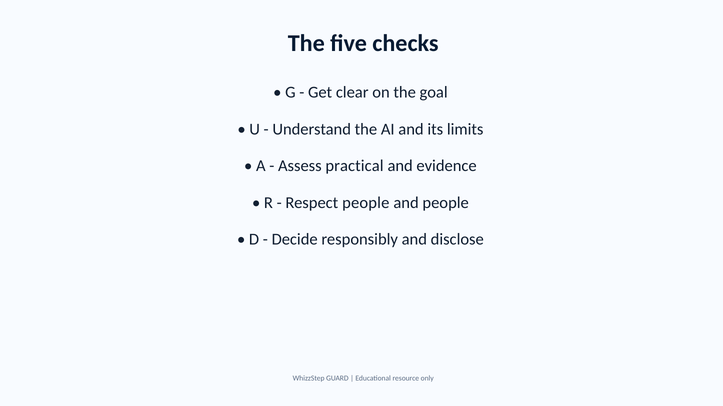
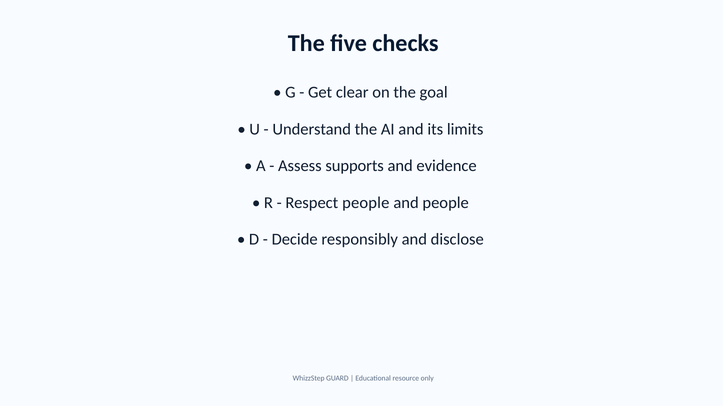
practical: practical -> supports
